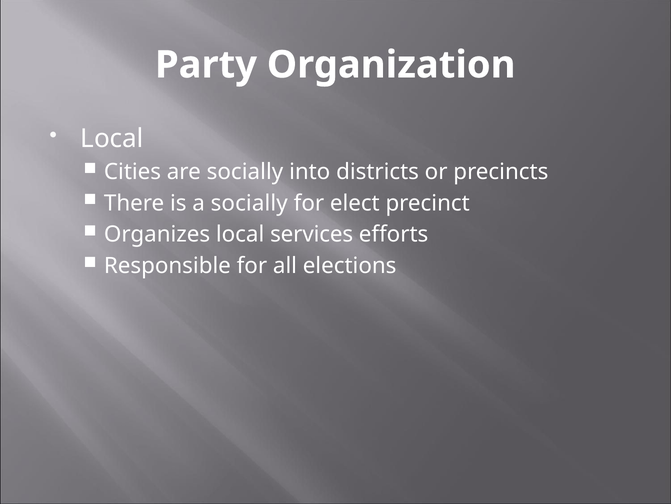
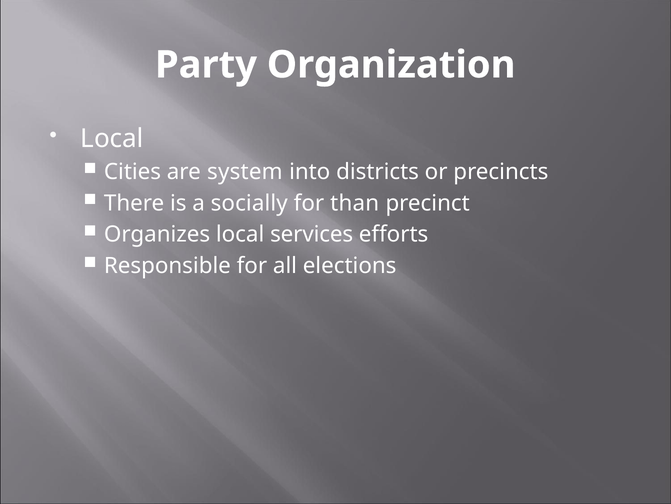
are socially: socially -> system
elect: elect -> than
